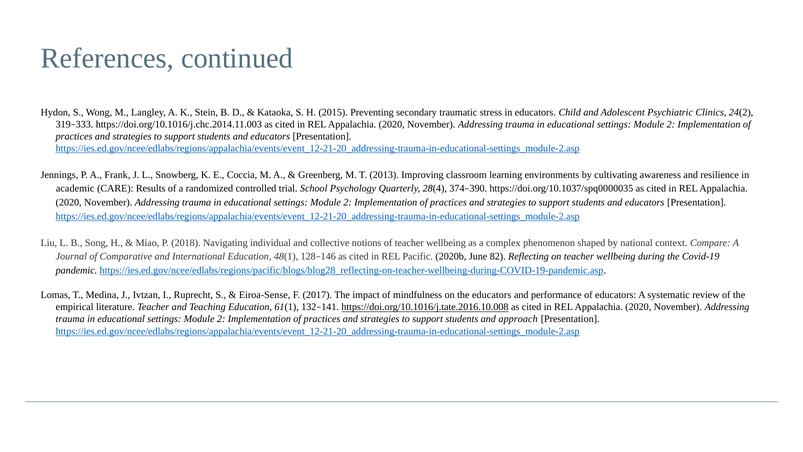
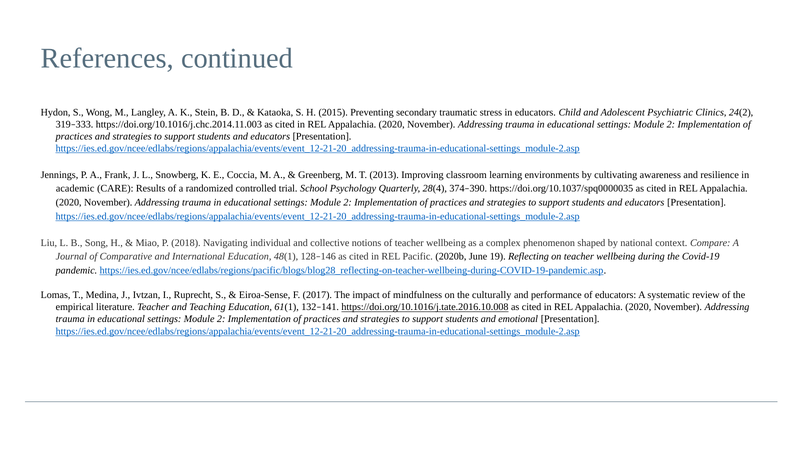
82: 82 -> 19
the educators: educators -> culturally
approach: approach -> emotional
